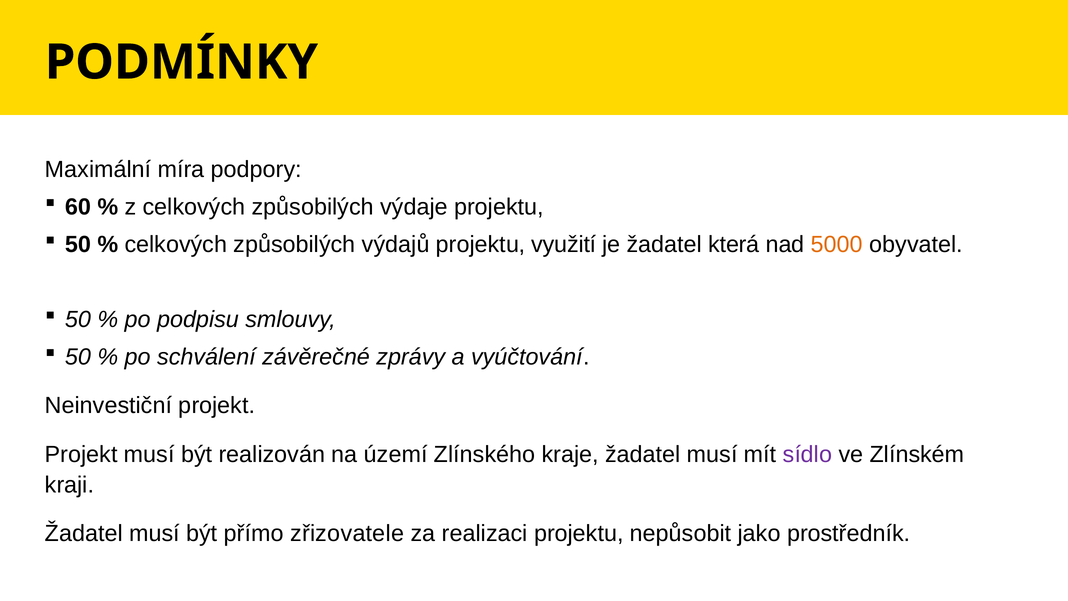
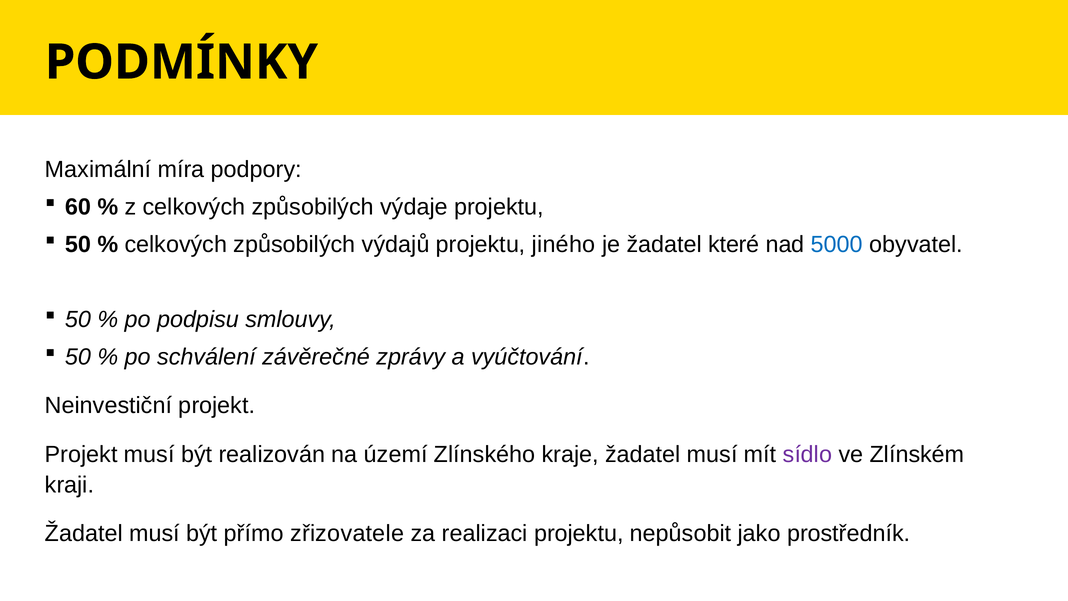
využití: využití -> jiného
která: která -> které
5000 colour: orange -> blue
